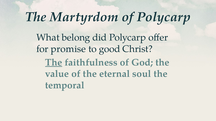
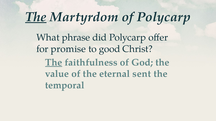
The at (36, 17) underline: none -> present
belong: belong -> phrase
soul: soul -> sent
